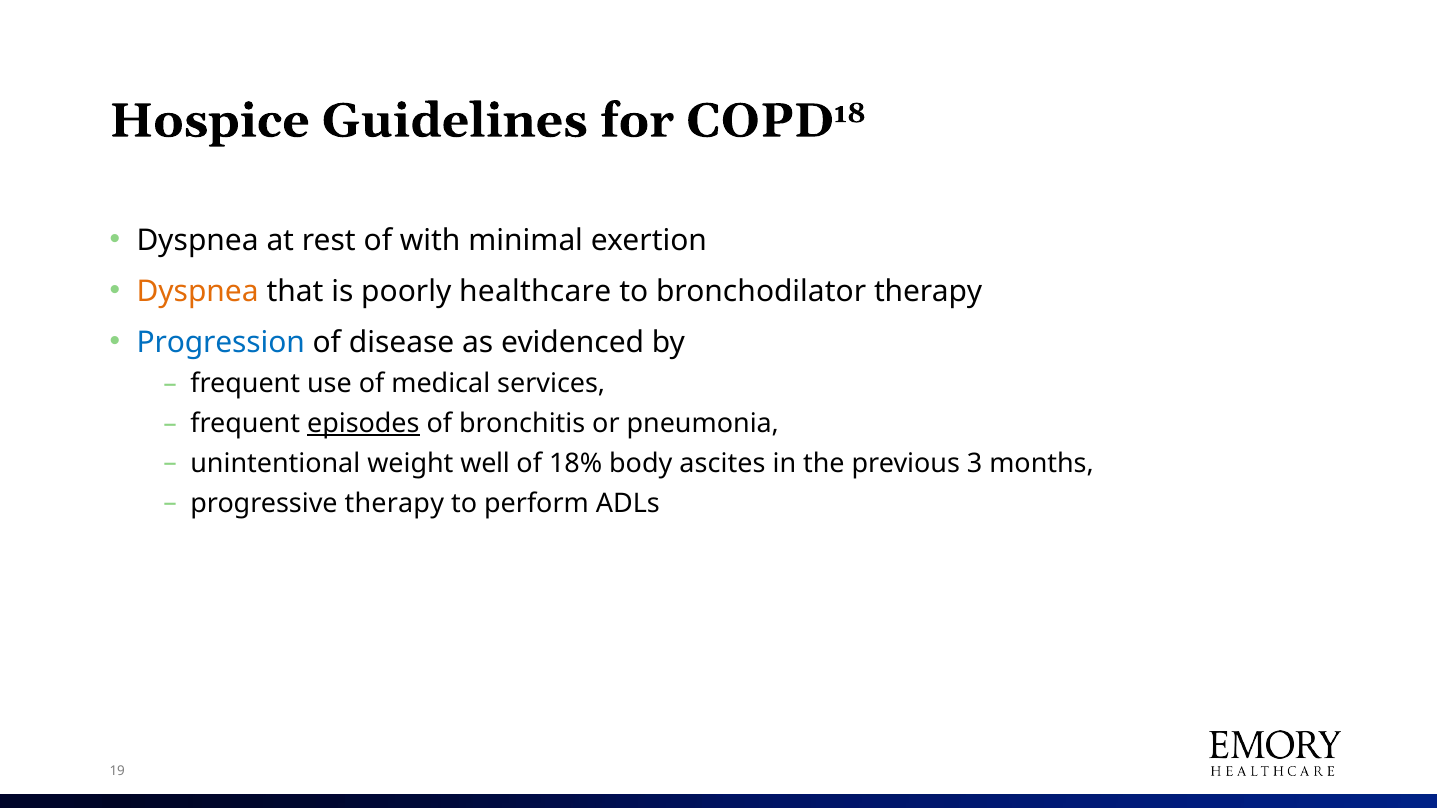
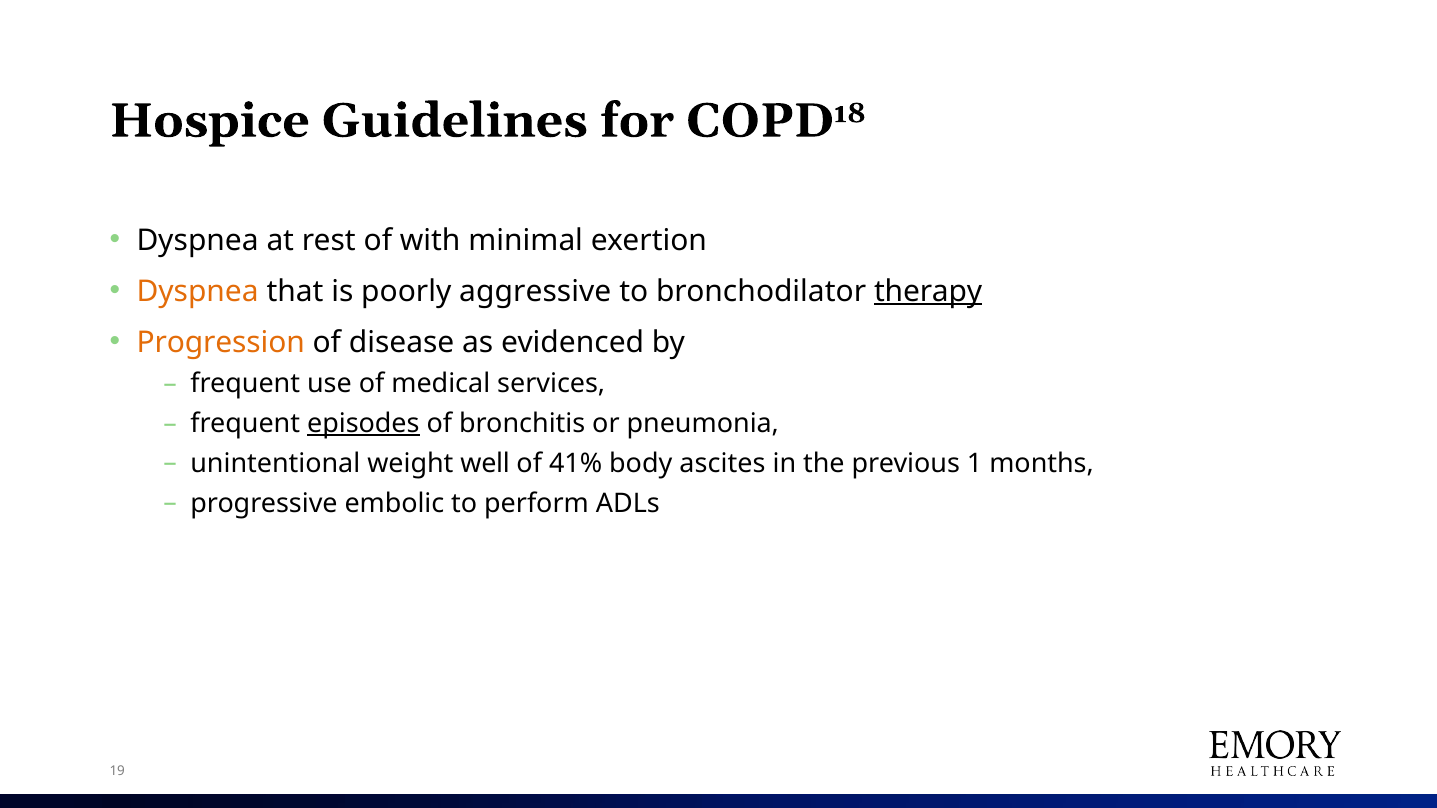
healthcare: healthcare -> aggressive
therapy at (928, 292) underline: none -> present
Progression colour: blue -> orange
18%: 18% -> 41%
3: 3 -> 1
progressive therapy: therapy -> embolic
